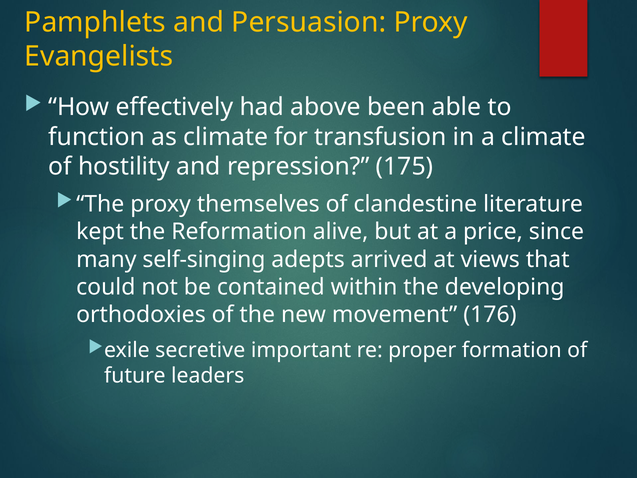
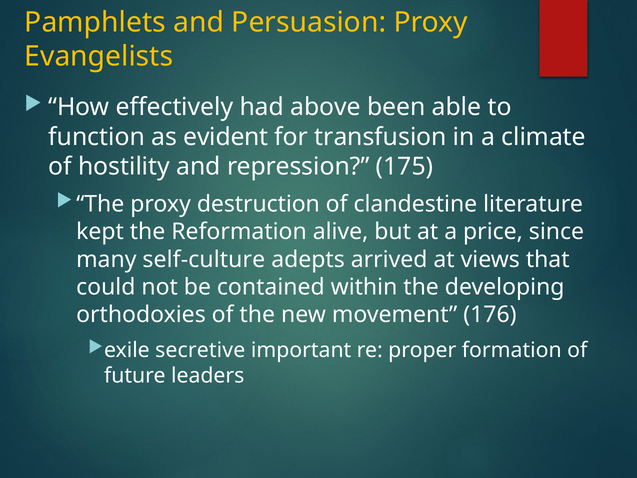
as climate: climate -> evident
themselves: themselves -> destruction
self-singing: self-singing -> self-culture
